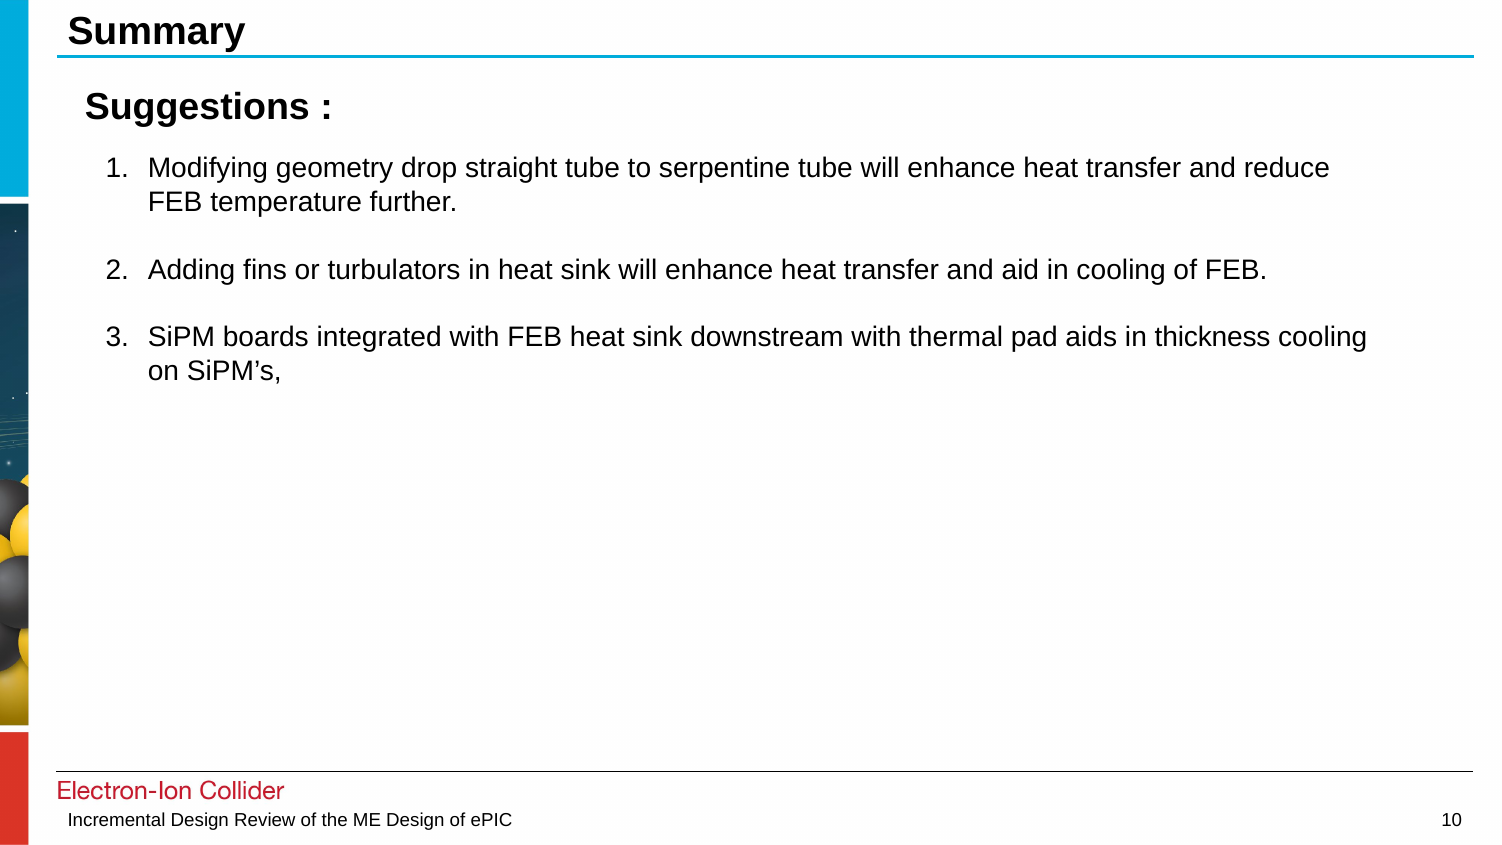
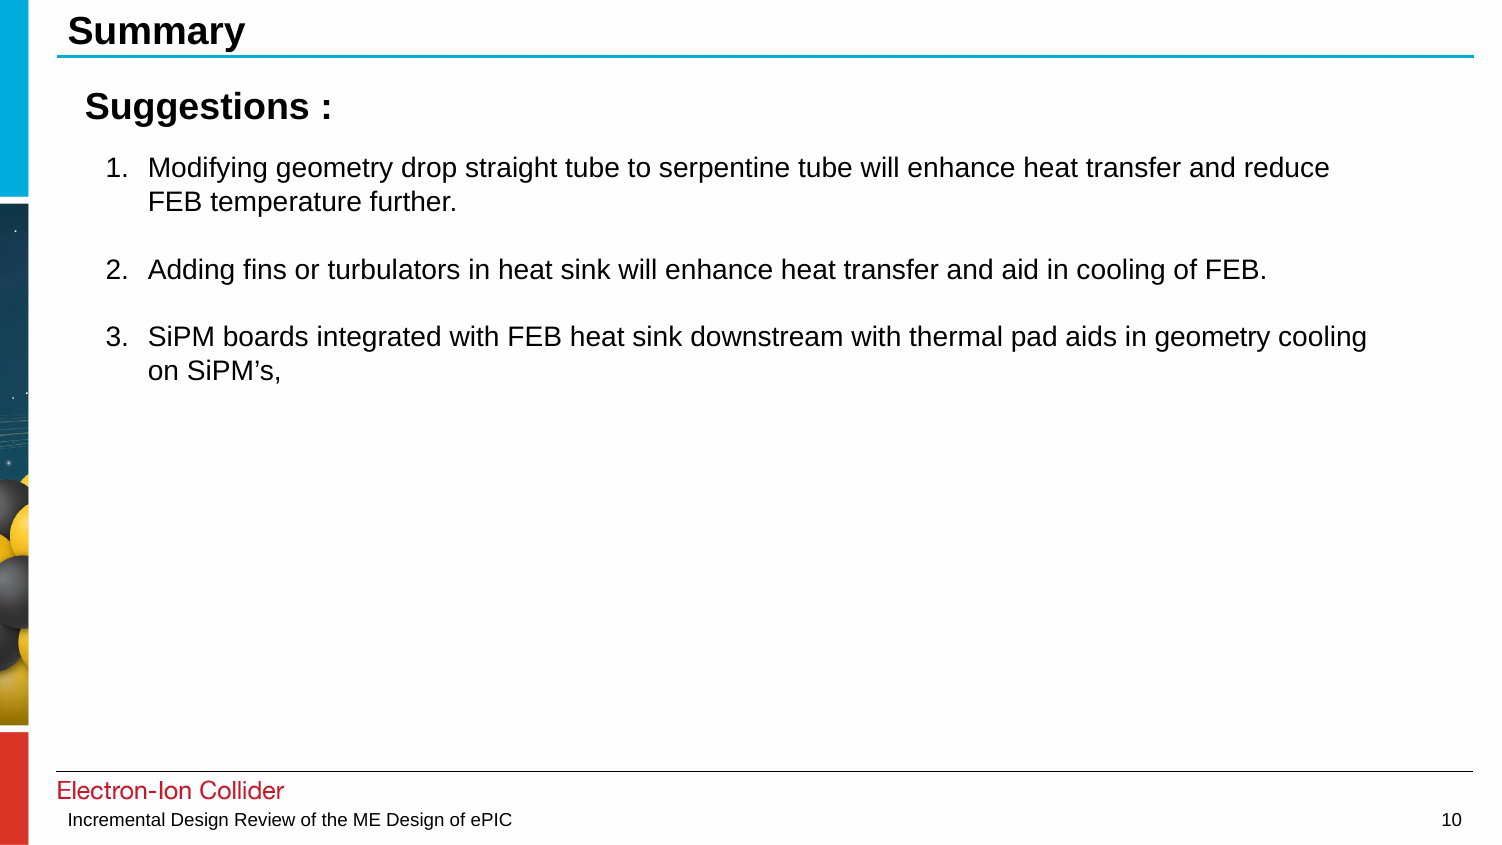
in thickness: thickness -> geometry
